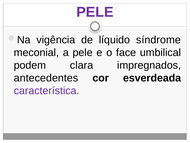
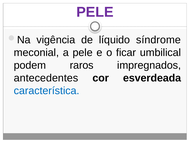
face: face -> ficar
clara: clara -> raros
característica colour: purple -> blue
